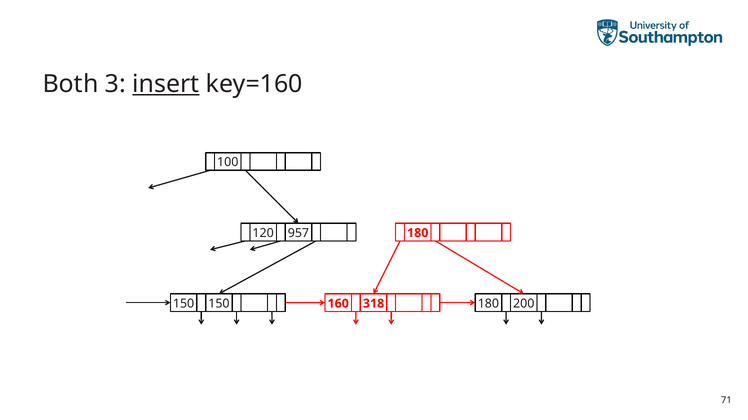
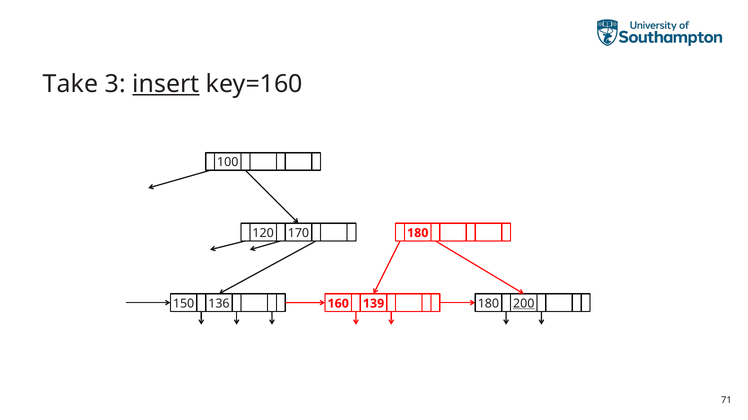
Both: Both -> Take
957: 957 -> 170
150 150: 150 -> 136
200 underline: none -> present
318: 318 -> 139
